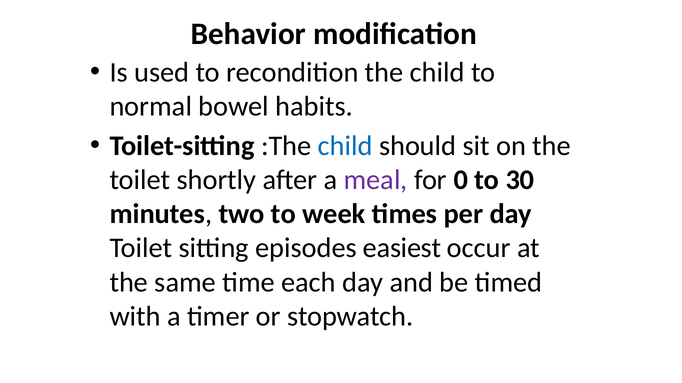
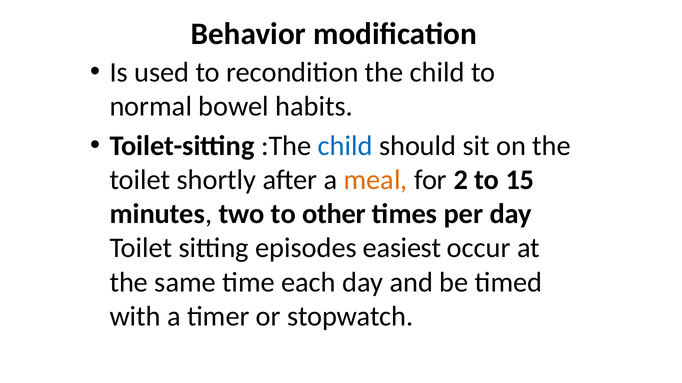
meal colour: purple -> orange
0: 0 -> 2
30: 30 -> 15
week: week -> other
